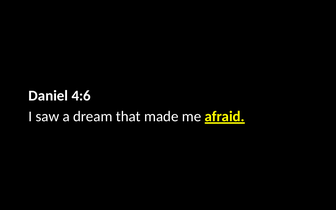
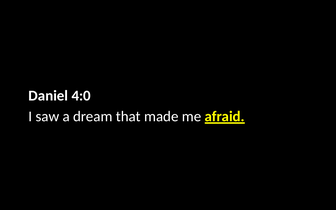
4:6: 4:6 -> 4:0
